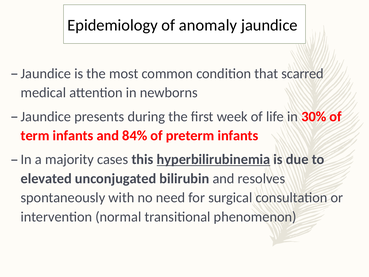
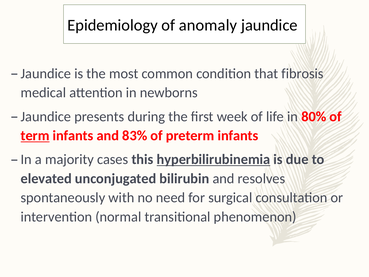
scarred: scarred -> fibrosis
30%: 30% -> 80%
term underline: none -> present
84%: 84% -> 83%
